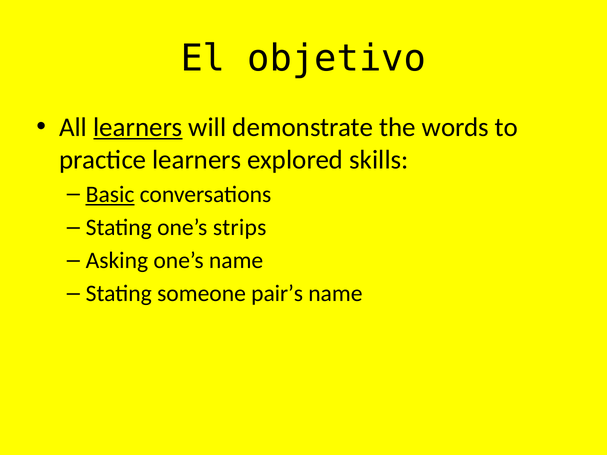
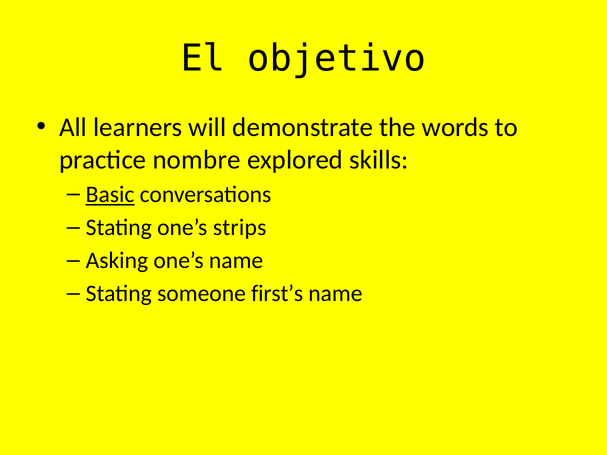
learners at (138, 127) underline: present -> none
practice learners: learners -> nombre
pair’s: pair’s -> first’s
